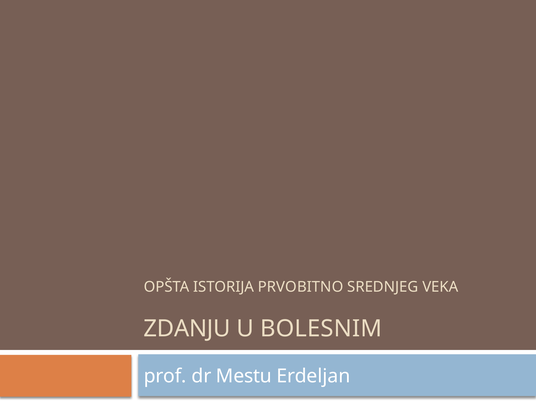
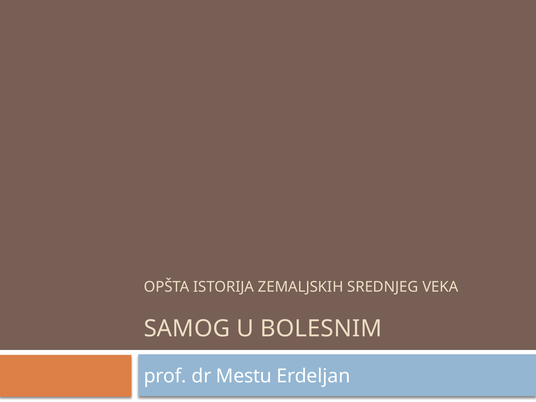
PRVOBITNO: PRVOBITNO -> ZEMALJSKIH
ZDANJU: ZDANJU -> SAMOG
